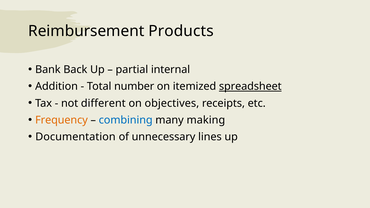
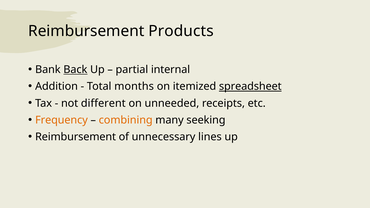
Back underline: none -> present
number: number -> months
objectives: objectives -> unneeded
combining colour: blue -> orange
making: making -> seeking
Documentation at (75, 137): Documentation -> Reimbursement
